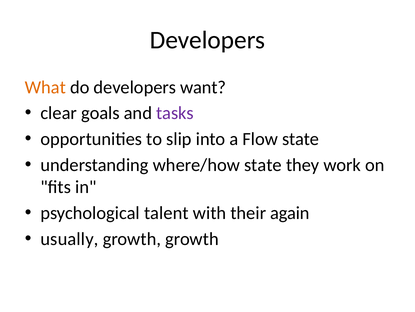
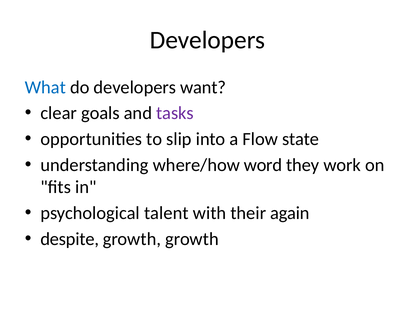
What colour: orange -> blue
where/how state: state -> word
usually: usually -> despite
